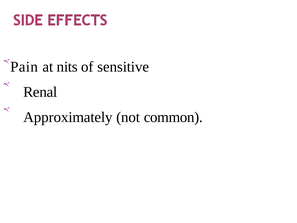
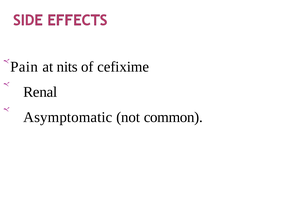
sensitive: sensitive -> cefixime
Approximately: Approximately -> Asymptomatic
